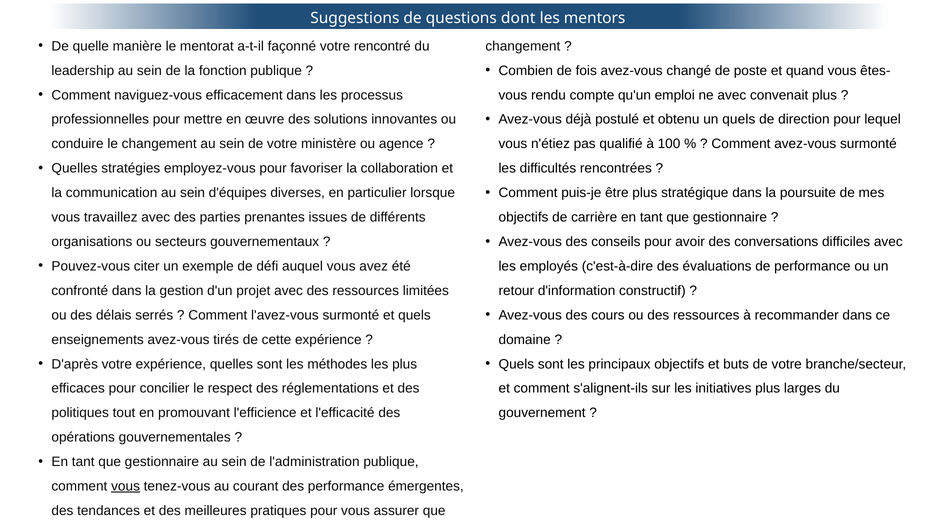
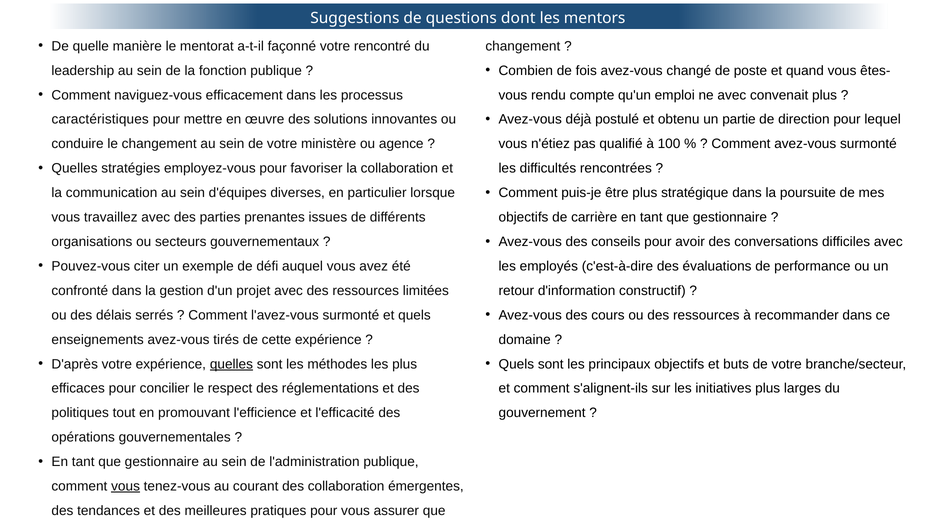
un quels: quels -> partie
professionnelles: professionnelles -> caractéristiques
quelles at (231, 364) underline: none -> present
des performance: performance -> collaboration
